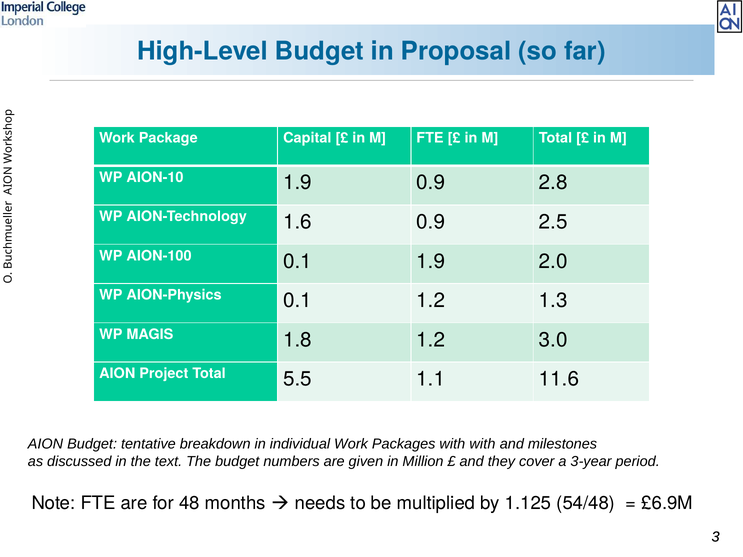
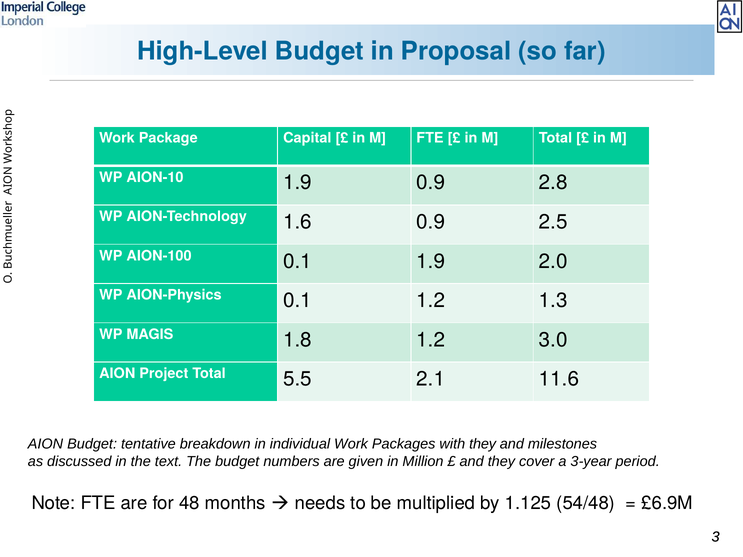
1.1: 1.1 -> 2.1
with with: with -> they
